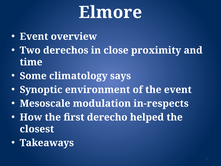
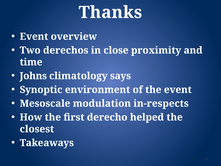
Elmore: Elmore -> Thanks
Some: Some -> Johns
